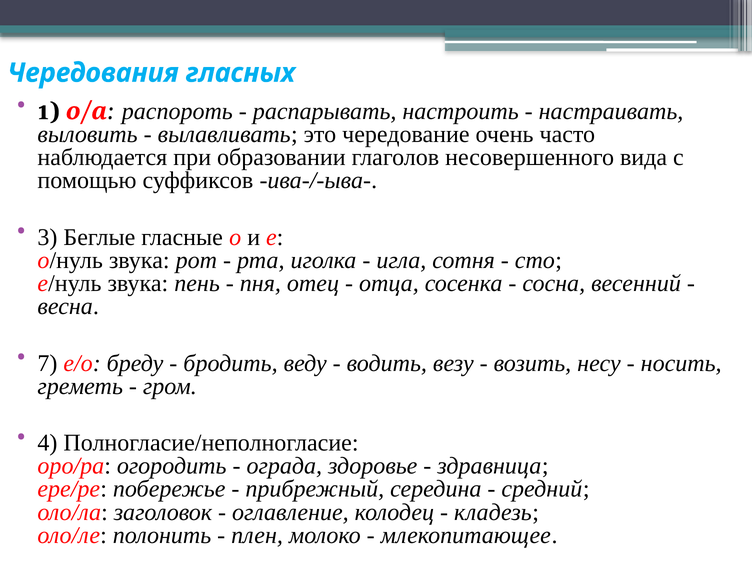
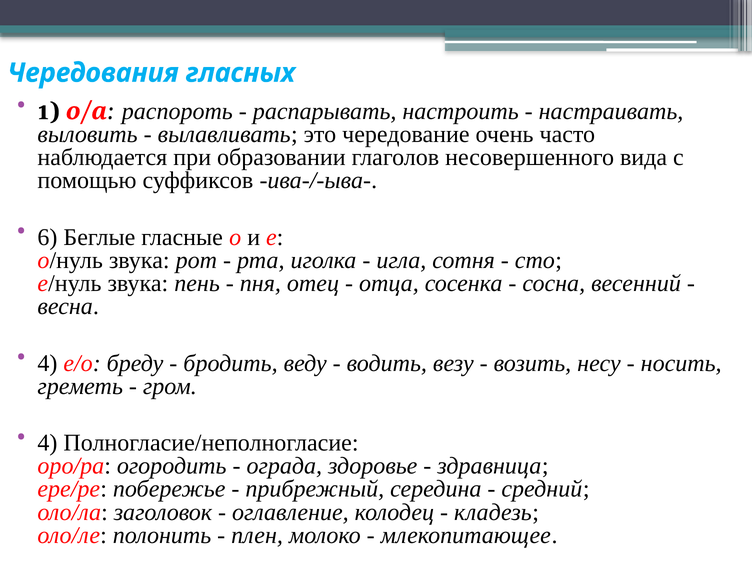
3: 3 -> 6
7 at (47, 363): 7 -> 4
